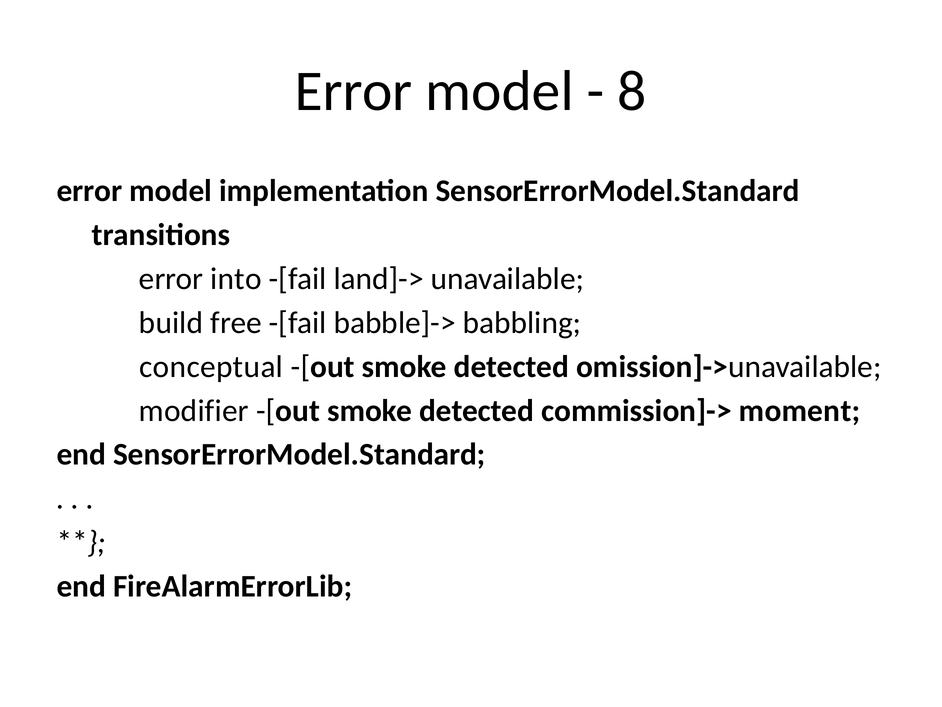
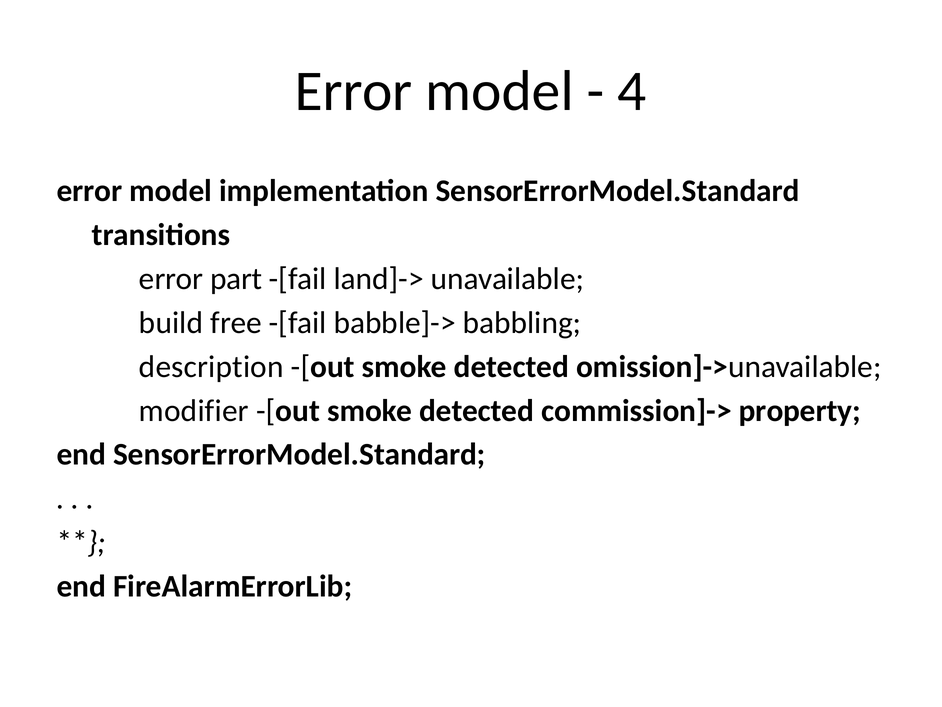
8: 8 -> 4
into: into -> part
conceptual: conceptual -> description
moment: moment -> property
